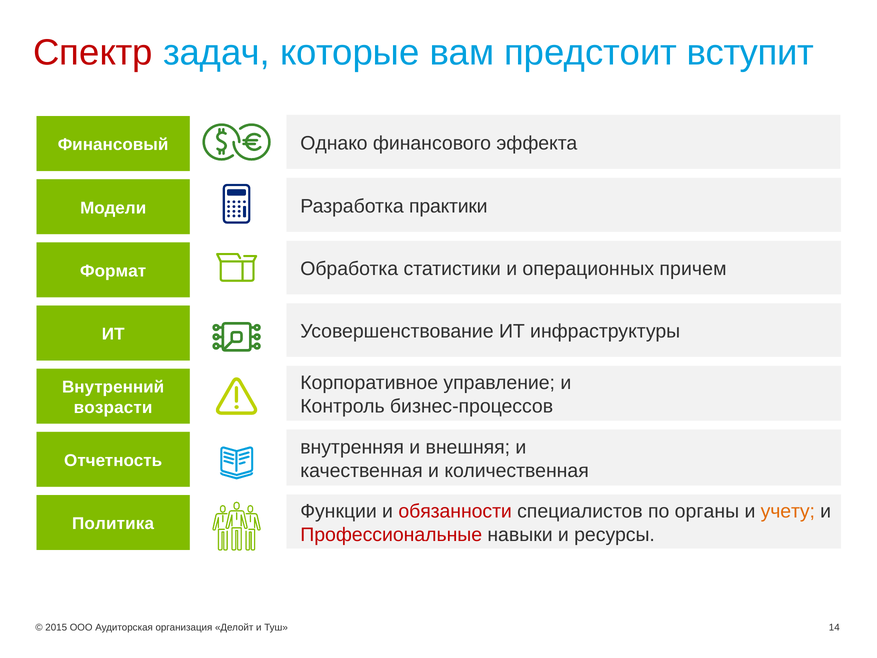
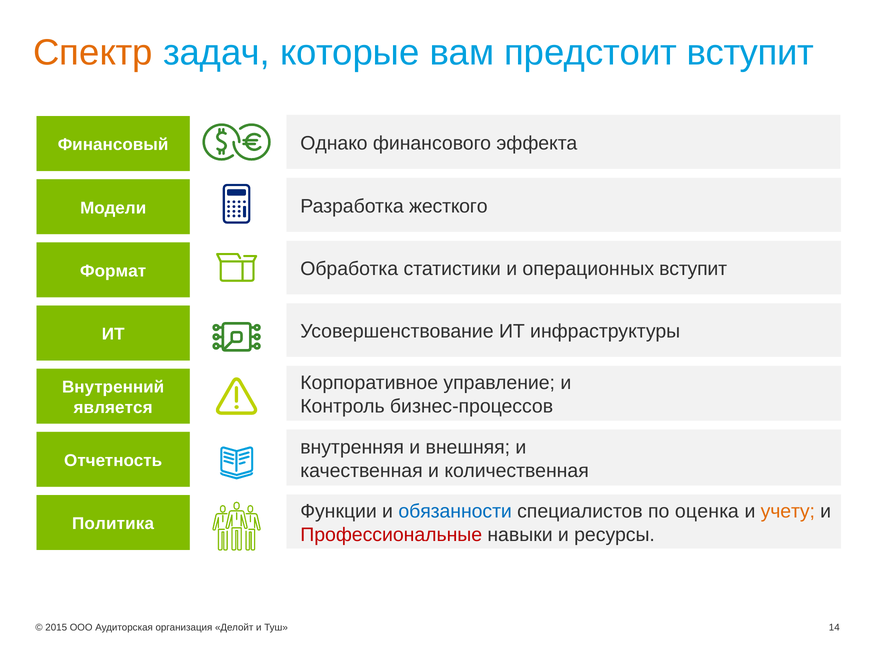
Спектр colour: red -> orange
практики: практики -> жесткого
операционных причем: причем -> вступит
возрасти: возрасти -> является
обязанности colour: red -> blue
органы: органы -> оценка
